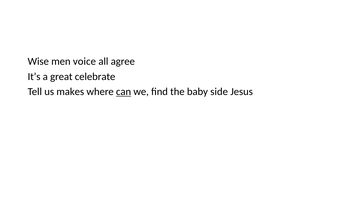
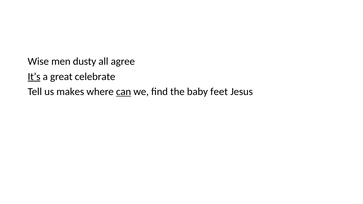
voice: voice -> dusty
It’s underline: none -> present
side: side -> feet
